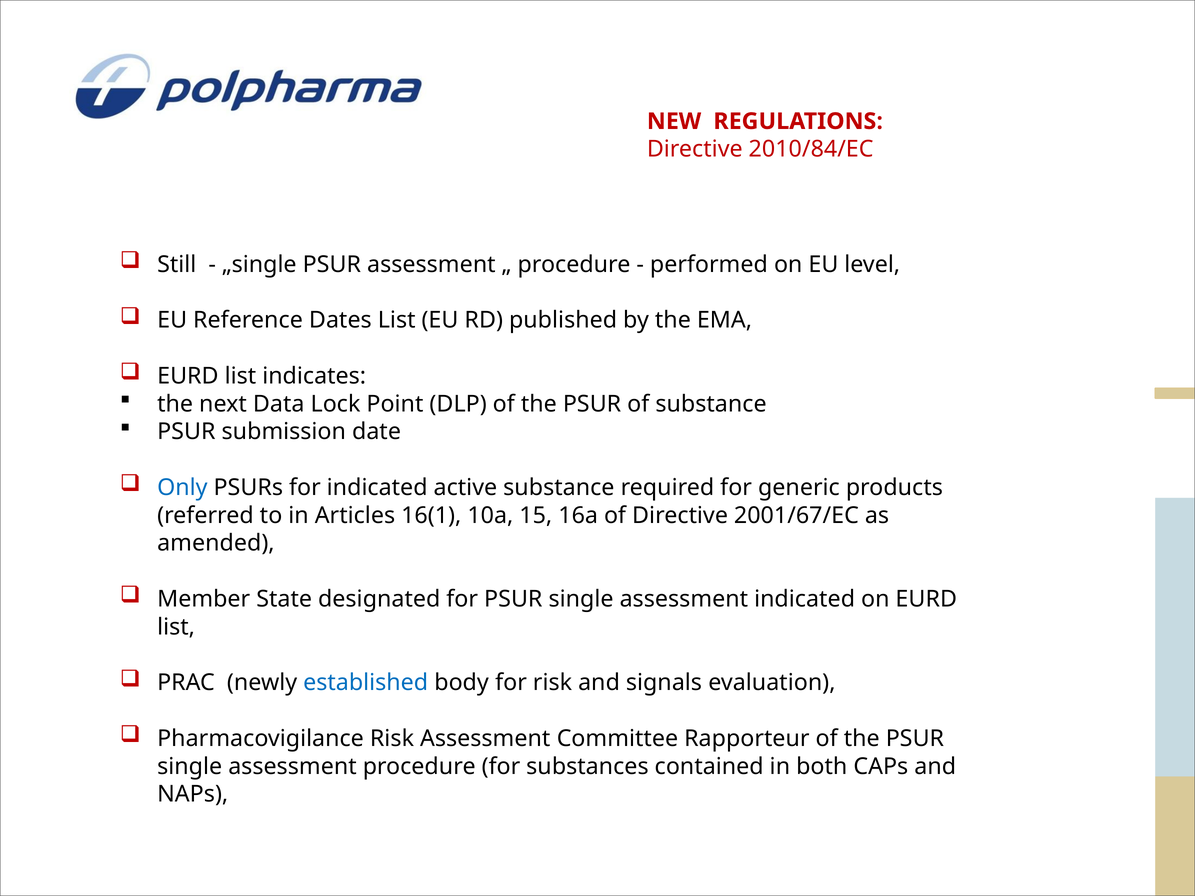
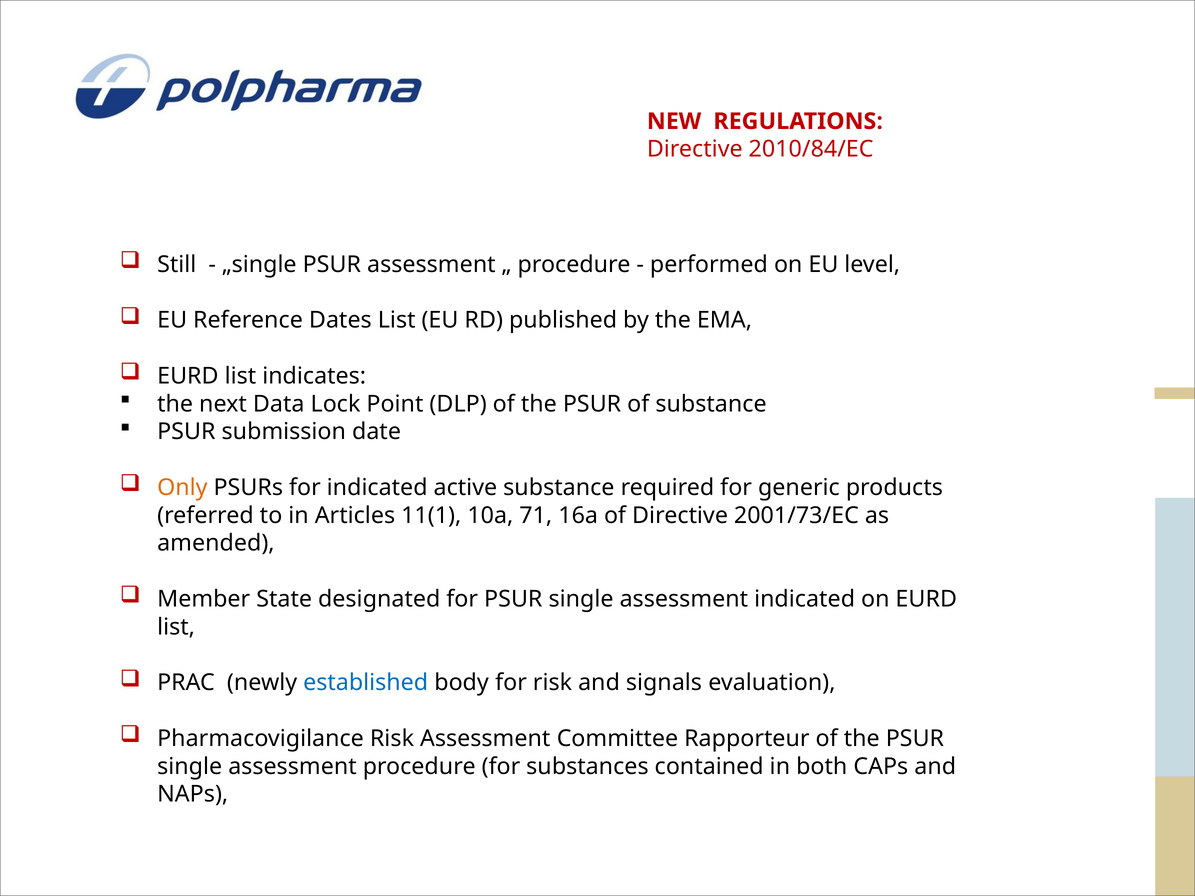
Only colour: blue -> orange
16(1: 16(1 -> 11(1
15: 15 -> 71
2001/67/EC: 2001/67/EC -> 2001/73/EC
